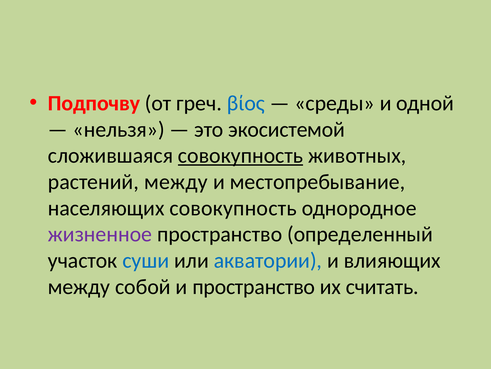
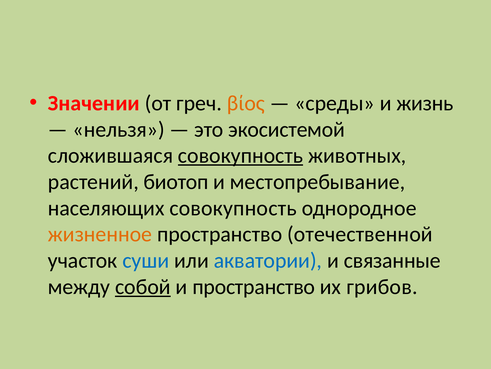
Подпочву: Подпочву -> Значении
βίος colour: blue -> orange
одной: одной -> жизнь
растений между: между -> биотоп
жизненное colour: purple -> orange
определенный: определенный -> отечественной
влияющих: влияющих -> связанные
собой underline: none -> present
считать: считать -> грибов
